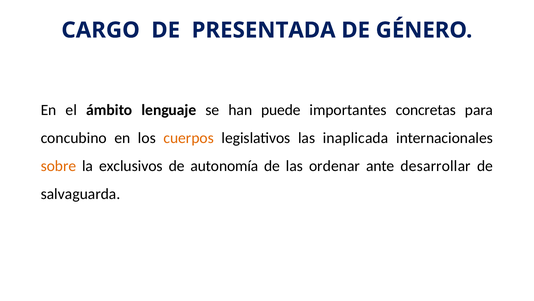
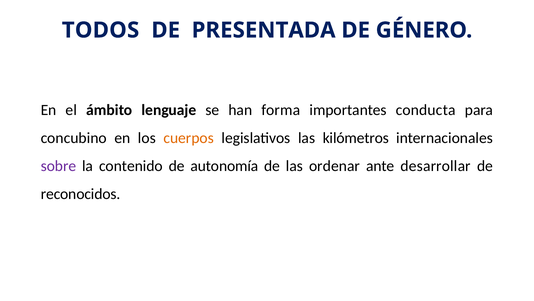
CARGO: CARGO -> TODOS
puede: puede -> forma
concretas: concretas -> conducta
inaplicada: inaplicada -> kilómetros
sobre colour: orange -> purple
exclusivos: exclusivos -> contenido
salvaguarda: salvaguarda -> reconocidos
